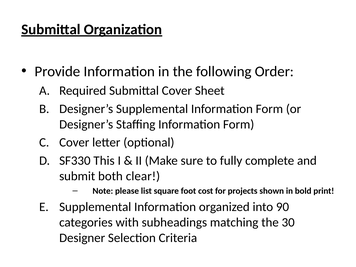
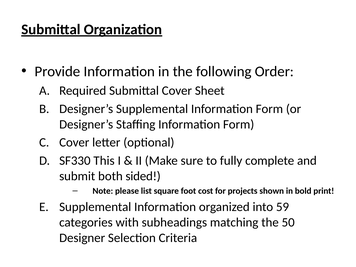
clear: clear -> sided
90: 90 -> 59
30: 30 -> 50
